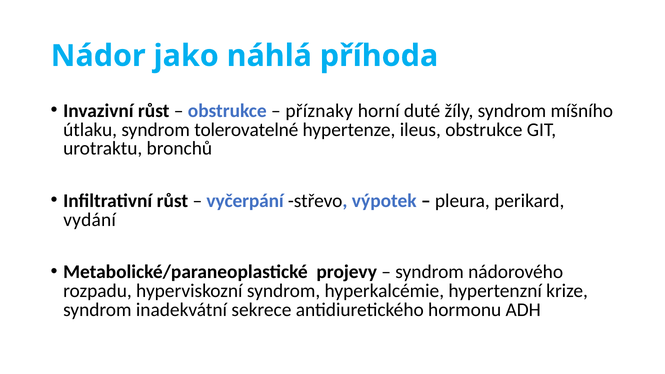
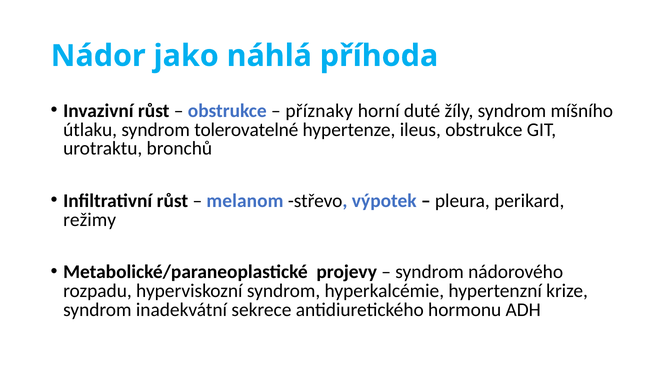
vyčerpání: vyčerpání -> melanom
vydání: vydání -> režimy
